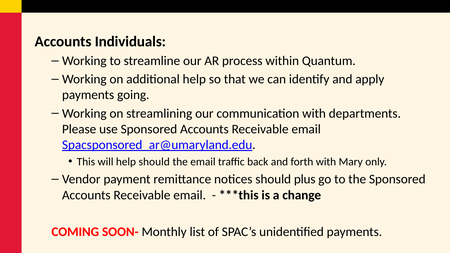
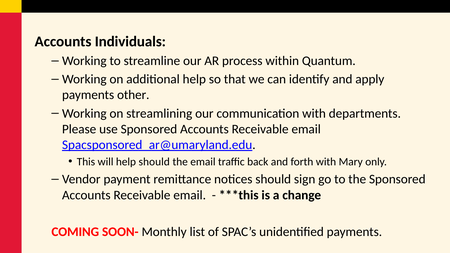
going: going -> other
plus: plus -> sign
